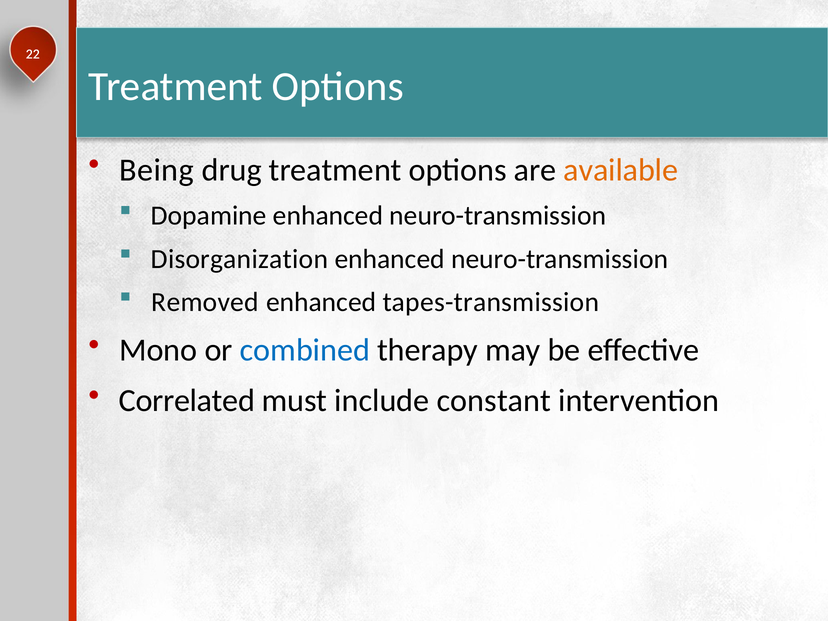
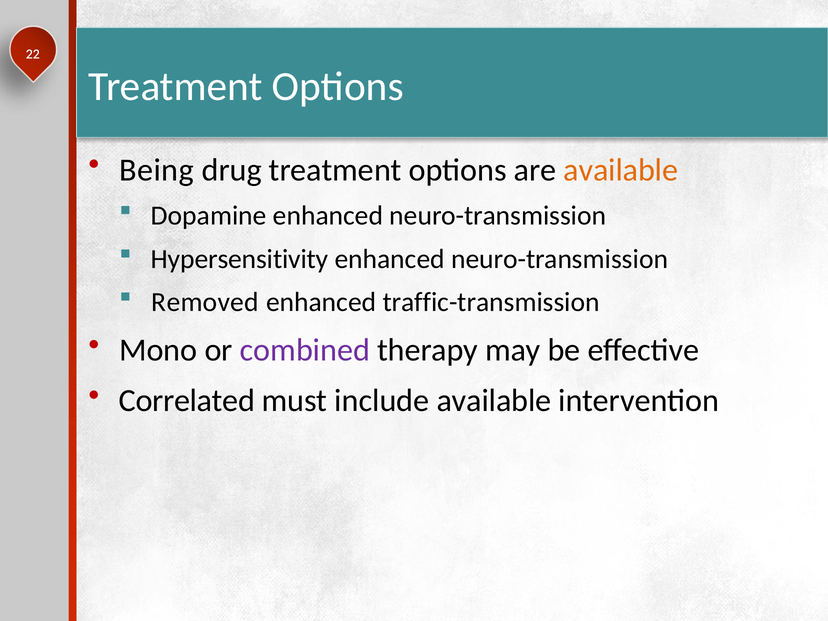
Disorganization: Disorganization -> Hypersensitivity
tapes-transmission: tapes-transmission -> traffic-transmission
combined colour: blue -> purple
include constant: constant -> available
